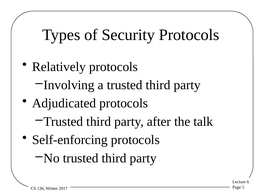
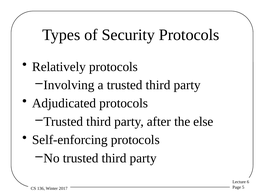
talk: talk -> else
